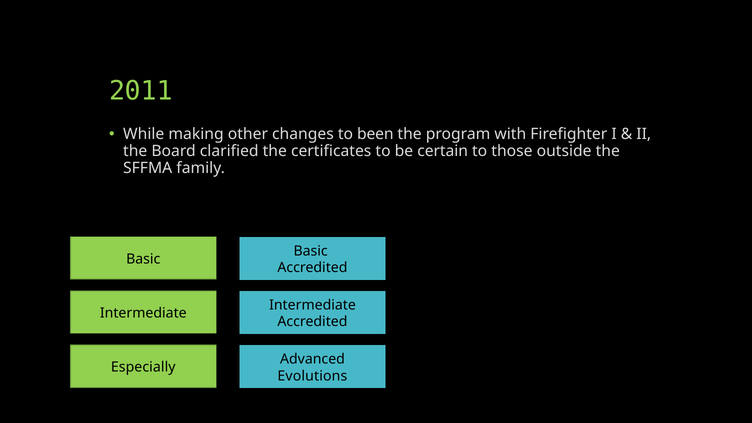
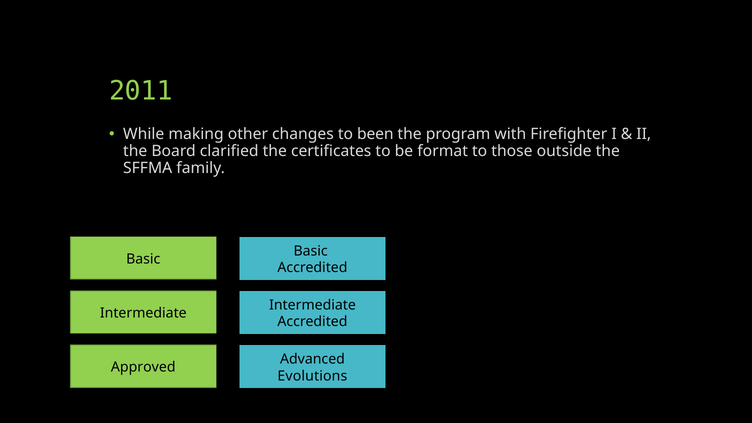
certain: certain -> format
Especially: Especially -> Approved
